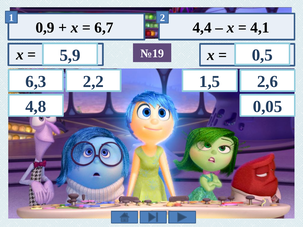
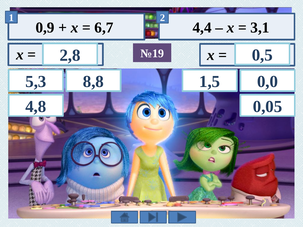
4,1: 4,1 -> 3,1
5,9: 5,9 -> 2,8
6,3: 6,3 -> 5,3
2,2: 2,2 -> 8,8
2,6: 2,6 -> 0,0
